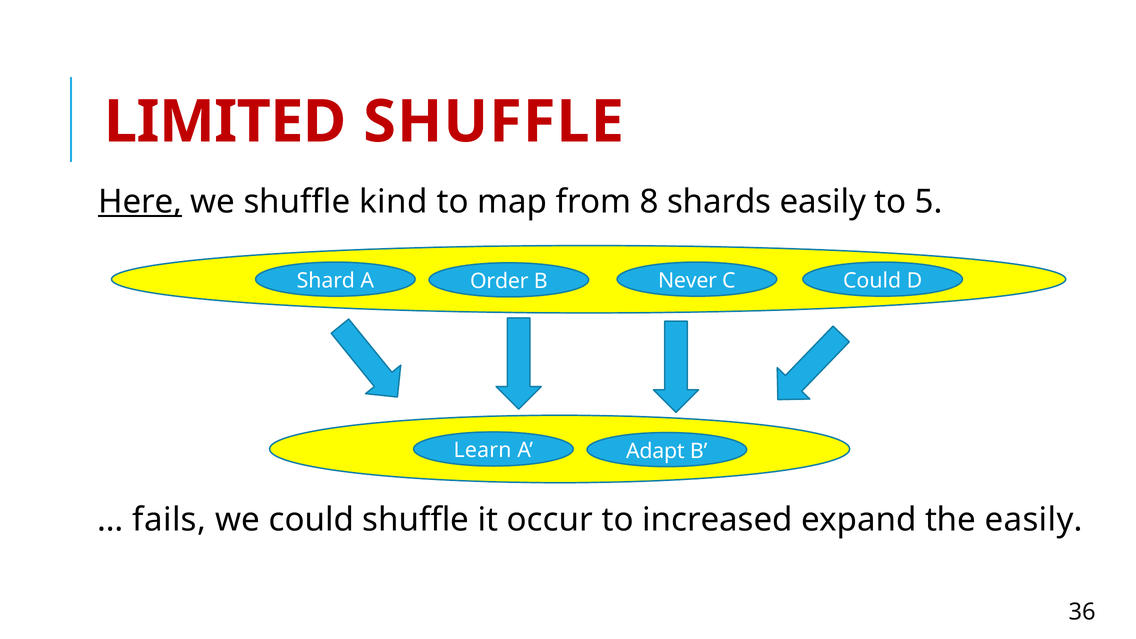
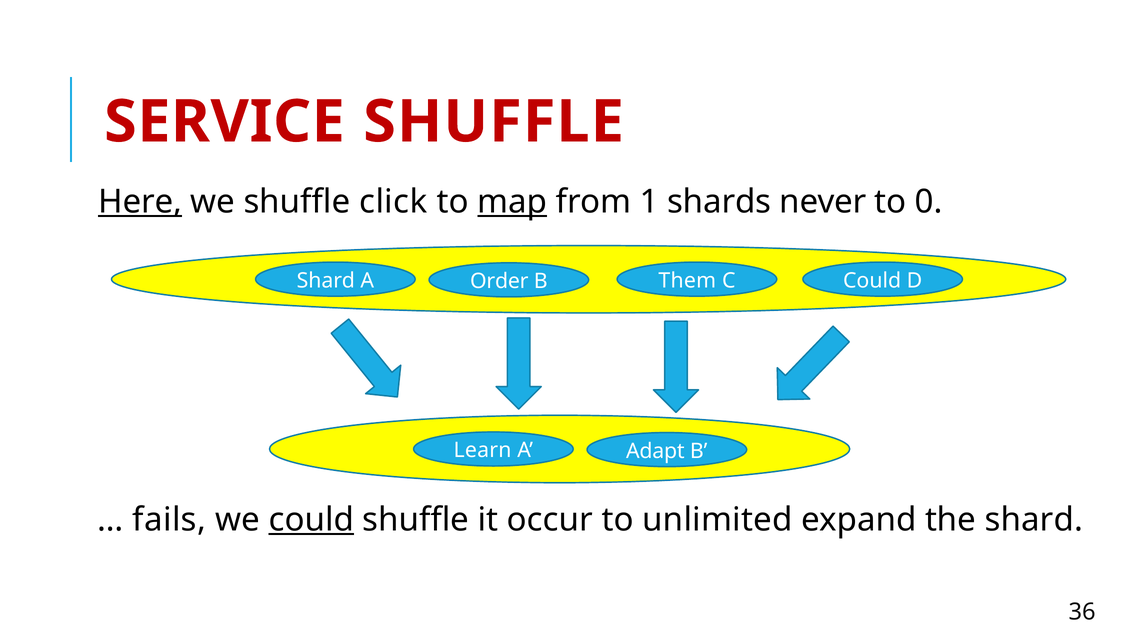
LIMITED: LIMITED -> SERVICE
kind: kind -> click
map underline: none -> present
8: 8 -> 1
shards easily: easily -> never
5: 5 -> 0
Never: Never -> Them
could at (311, 520) underline: none -> present
increased: increased -> unlimited
the easily: easily -> shard
